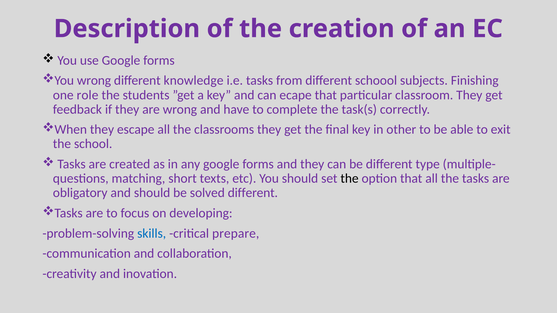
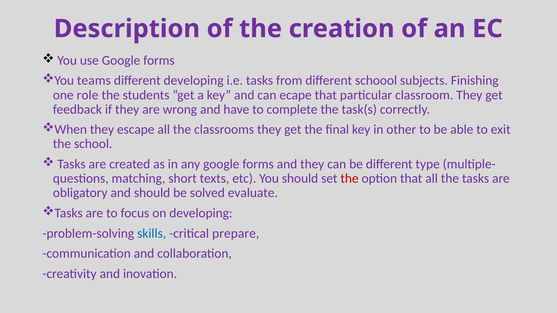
You wrong: wrong -> teams
different knowledge: knowledge -> developing
the at (350, 179) colour: black -> red
solved different: different -> evaluate
